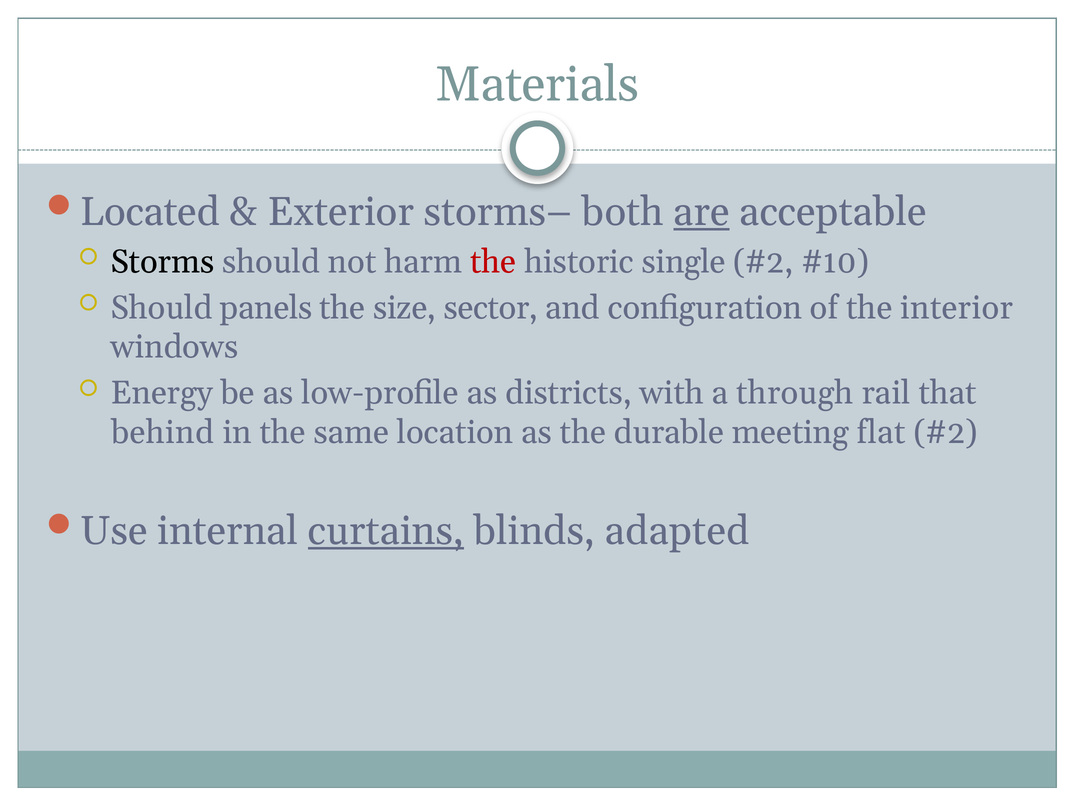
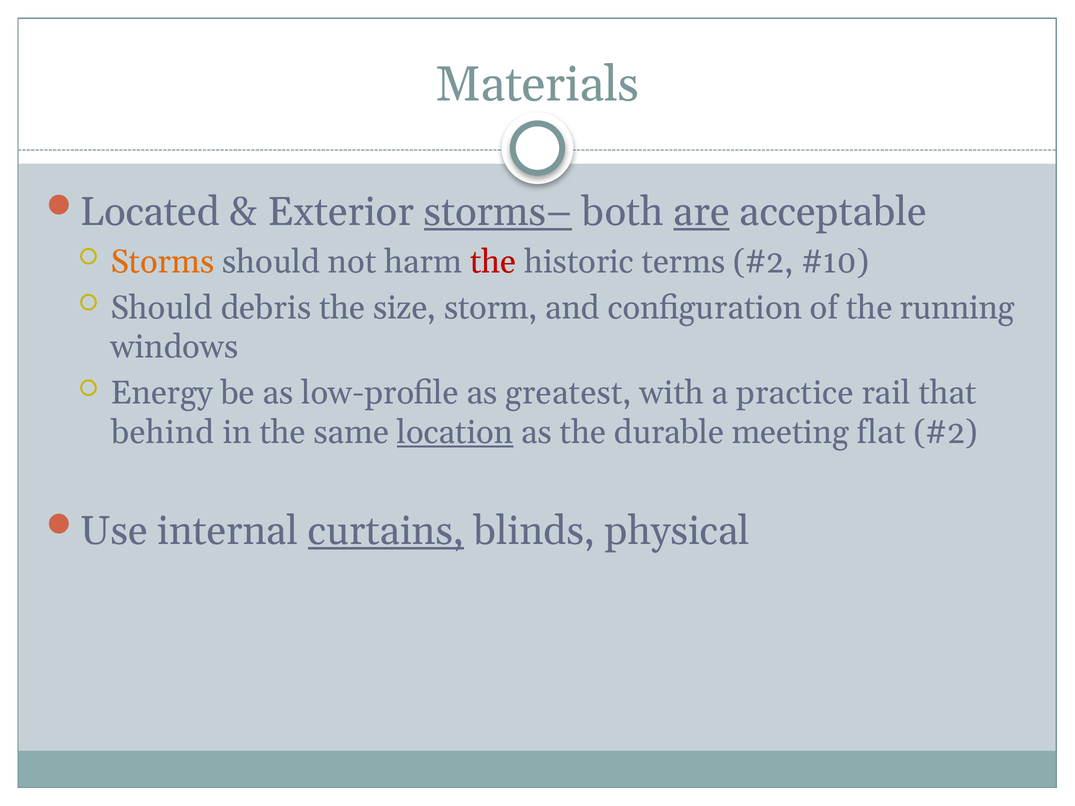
storms– underline: none -> present
Storms colour: black -> orange
single: single -> terms
panels: panels -> debris
sector: sector -> storm
interior: interior -> running
districts: districts -> greatest
through: through -> practice
location underline: none -> present
adapted: adapted -> physical
